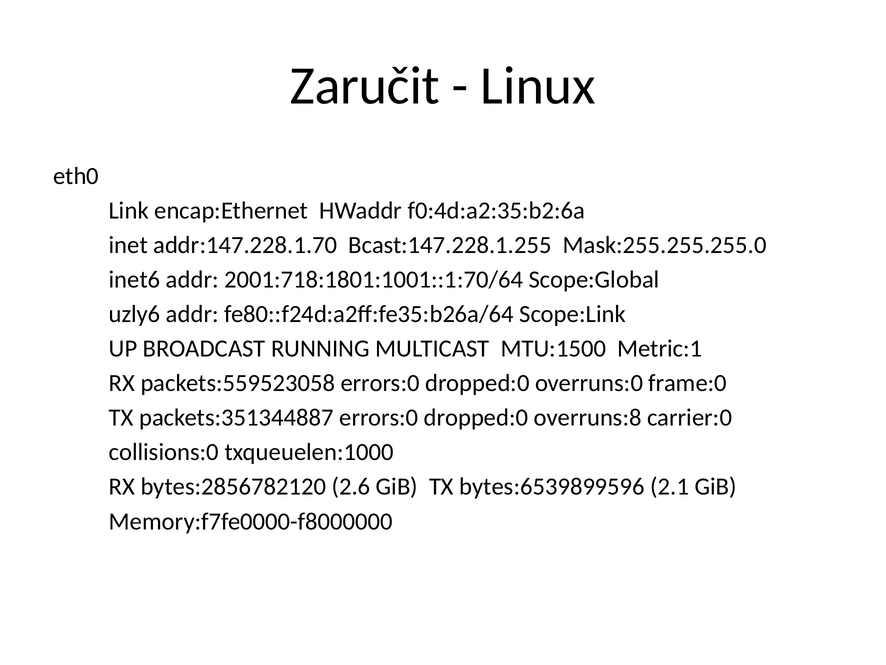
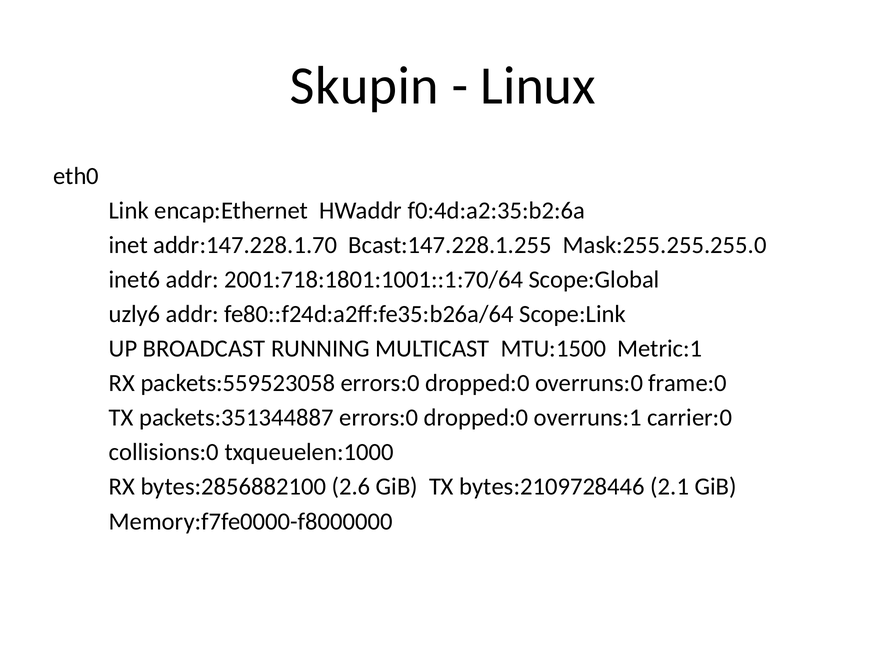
Zaručit: Zaručit -> Skupin
overruns:8: overruns:8 -> overruns:1
bytes:2856782120: bytes:2856782120 -> bytes:2856882100
bytes:6539899596: bytes:6539899596 -> bytes:2109728446
